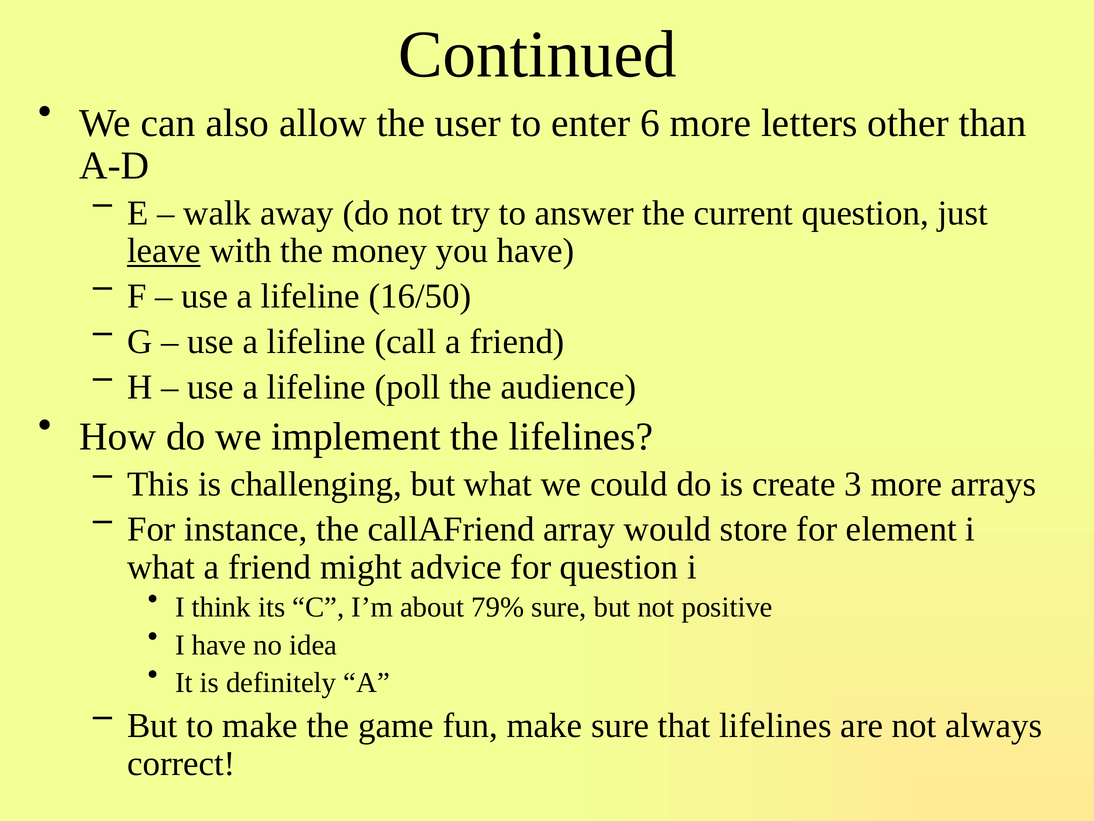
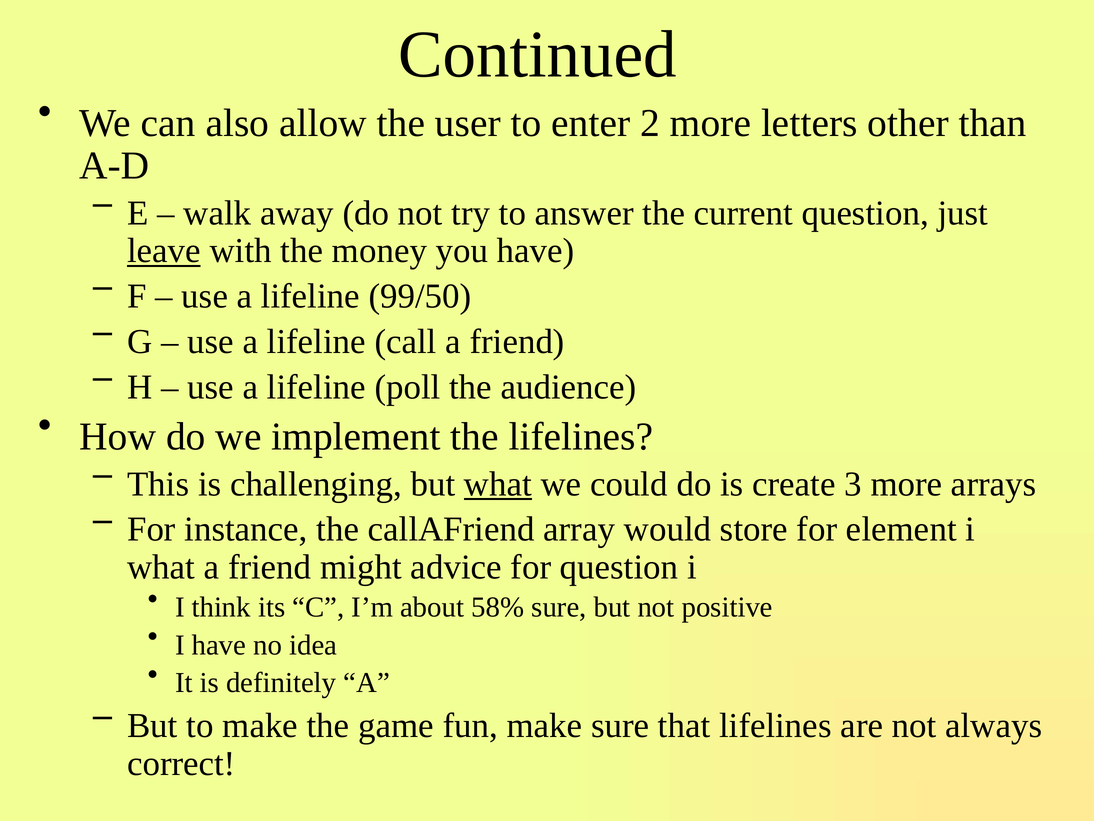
6: 6 -> 2
16/50: 16/50 -> 99/50
what at (498, 484) underline: none -> present
79%: 79% -> 58%
